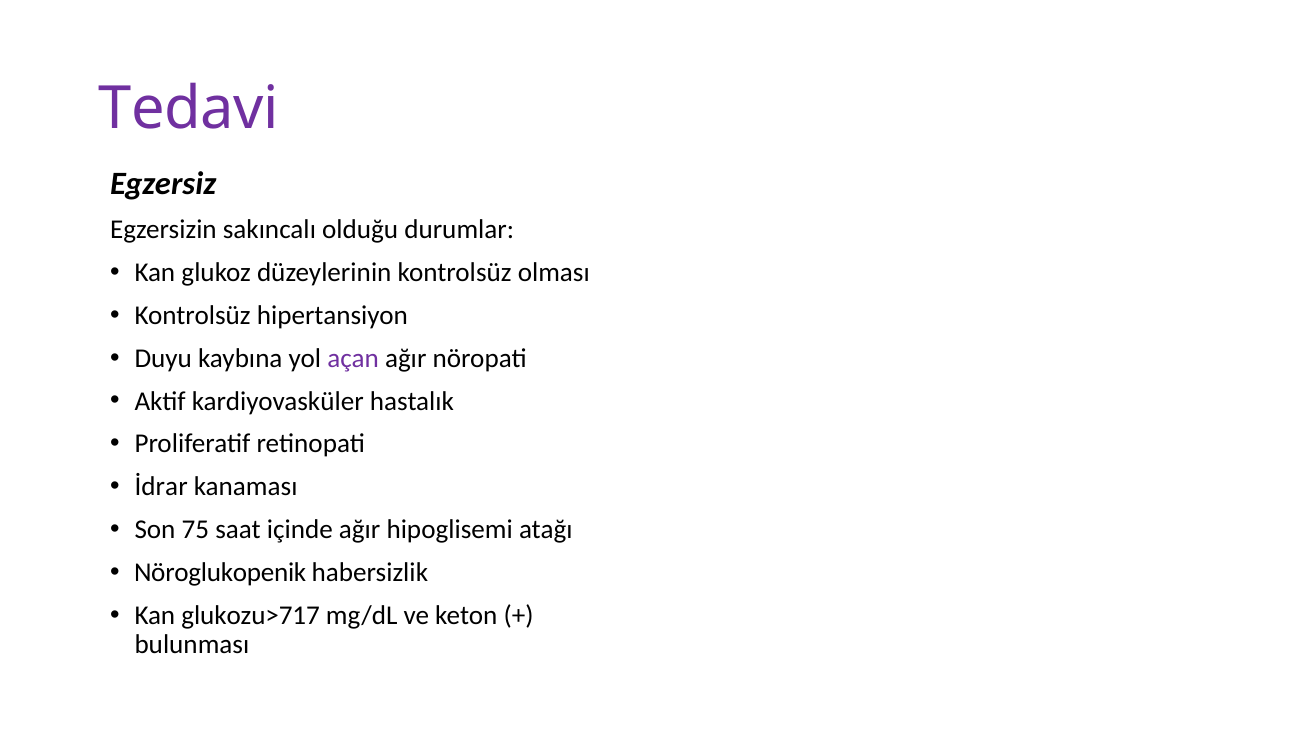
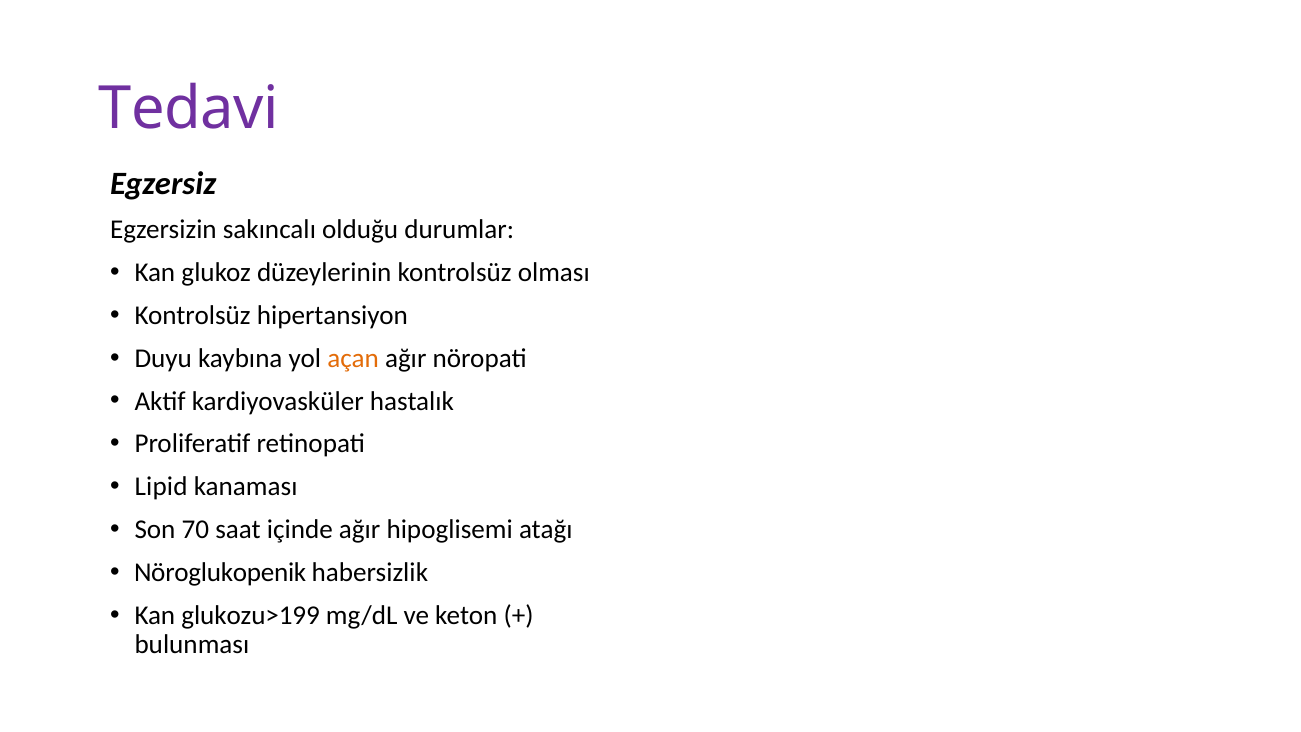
açan colour: purple -> orange
İdrar: İdrar -> Lipid
75: 75 -> 70
glukozu>717: glukozu>717 -> glukozu>199
